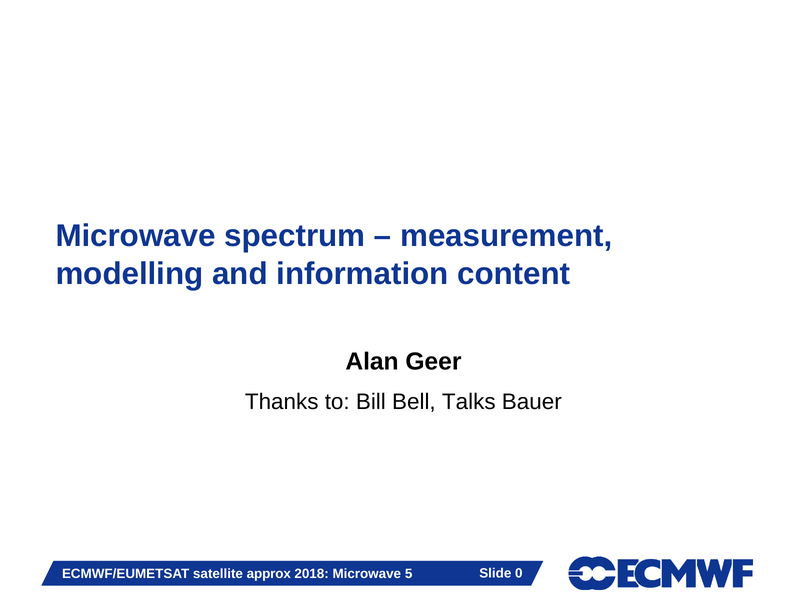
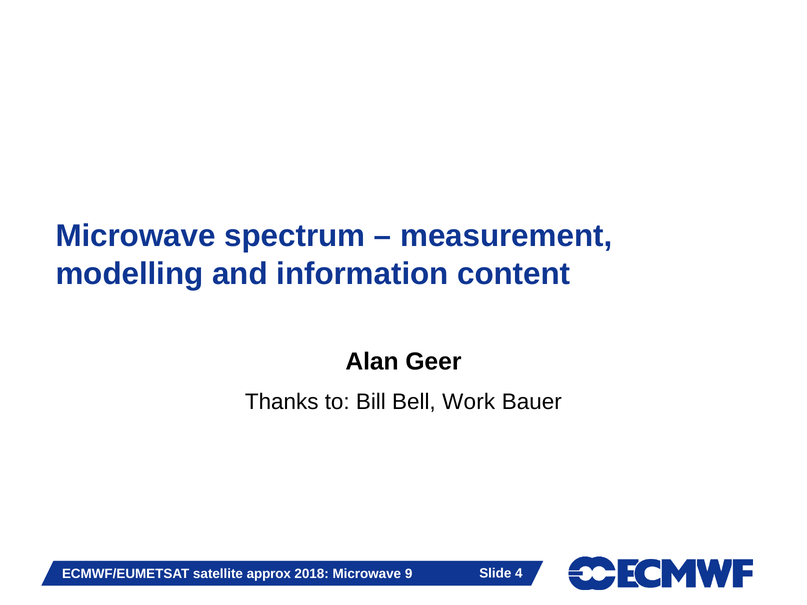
Talks: Talks -> Work
0: 0 -> 4
5: 5 -> 9
